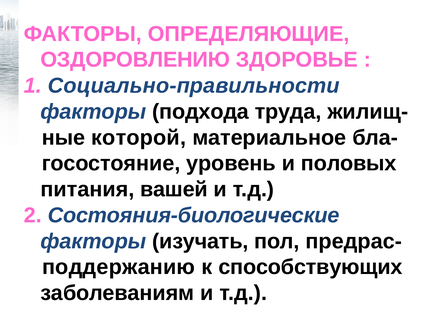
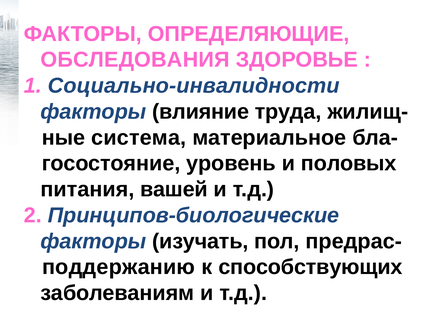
ОЗДОРОВЛЕНИЮ: ОЗДОРОВЛЕНИЮ -> ОБСЛЕДОВАНИЯ
Социально-правильности: Социально-правильности -> Социально-инвалидности
подхода: подхода -> влияние
которой: которой -> система
Состояния-биологические: Состояния-биологические -> Принципов-биологические
